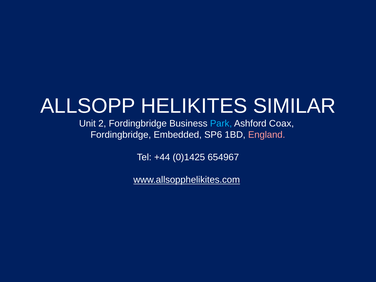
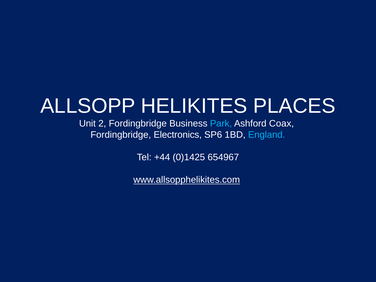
SIMILAR: SIMILAR -> PLACES
Embedded: Embedded -> Electronics
England colour: pink -> light blue
